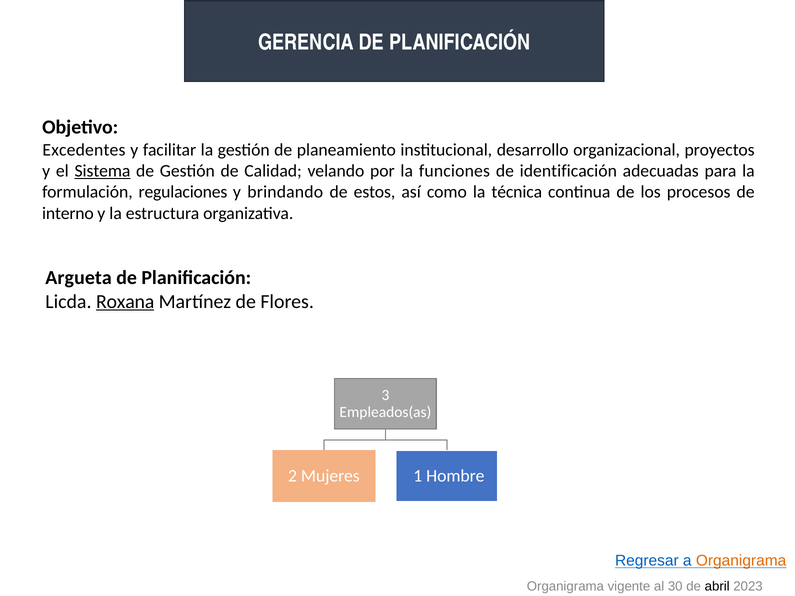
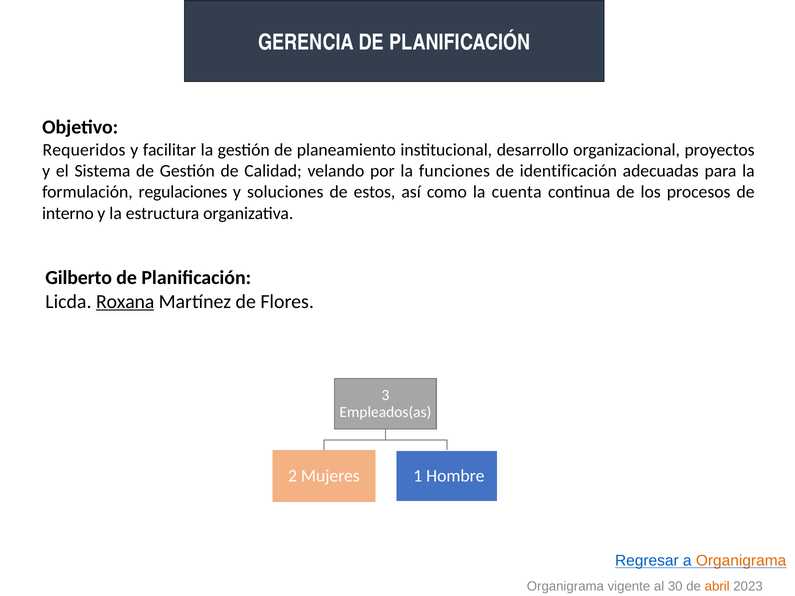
Excedentes: Excedentes -> Requeridos
Sistema underline: present -> none
brindando: brindando -> soluciones
técnica: técnica -> cuenta
Argueta: Argueta -> Gilberto
abril colour: black -> orange
